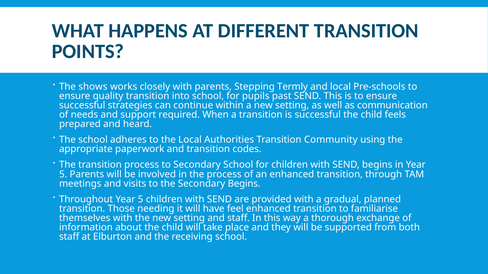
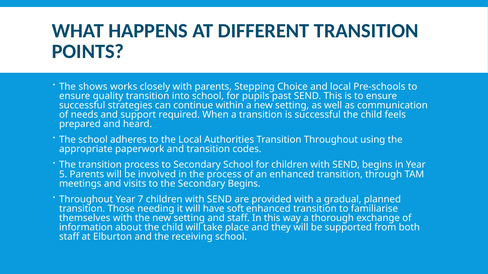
Termly: Termly -> Choice
Transition Community: Community -> Throughout
Throughout Year 5: 5 -> 7
feel: feel -> soft
